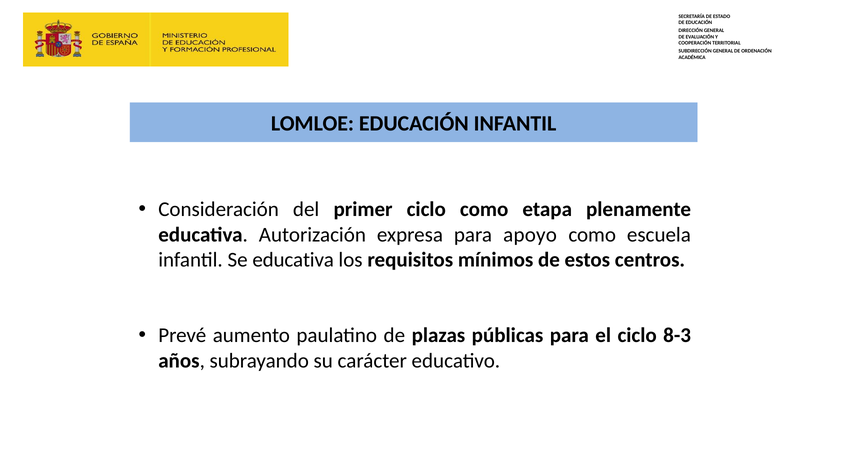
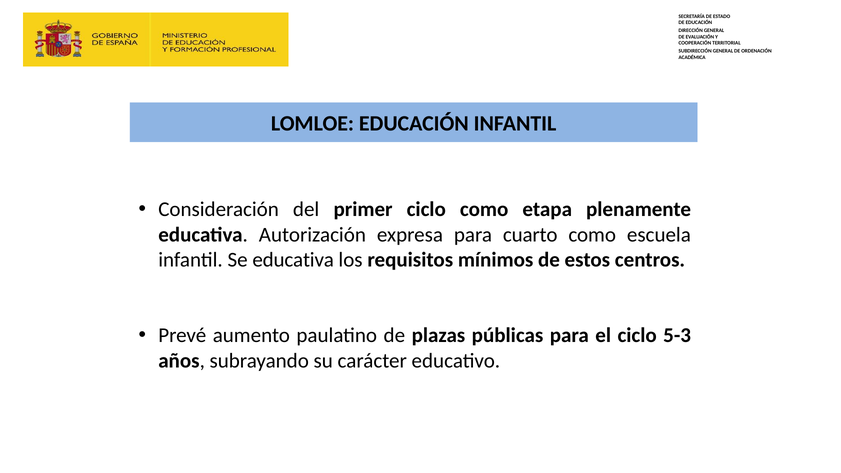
apoyo: apoyo -> cuarto
8-3: 8-3 -> 5-3
